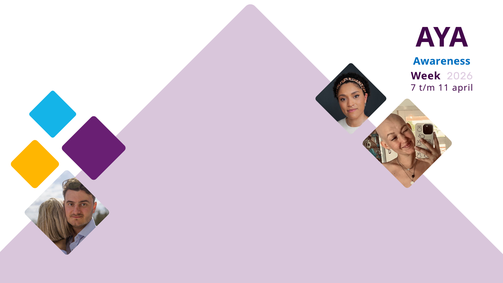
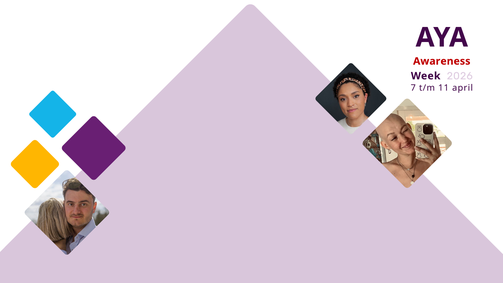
Awareness colour: blue -> red
